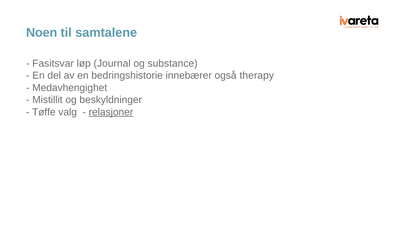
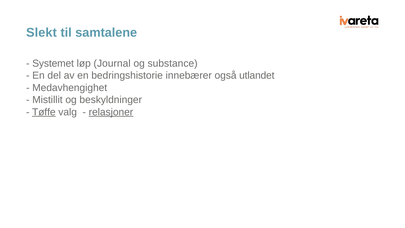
Noen: Noen -> Slekt
Fasitsvar: Fasitsvar -> Systemet
therapy: therapy -> utlandet
Tøffe underline: none -> present
